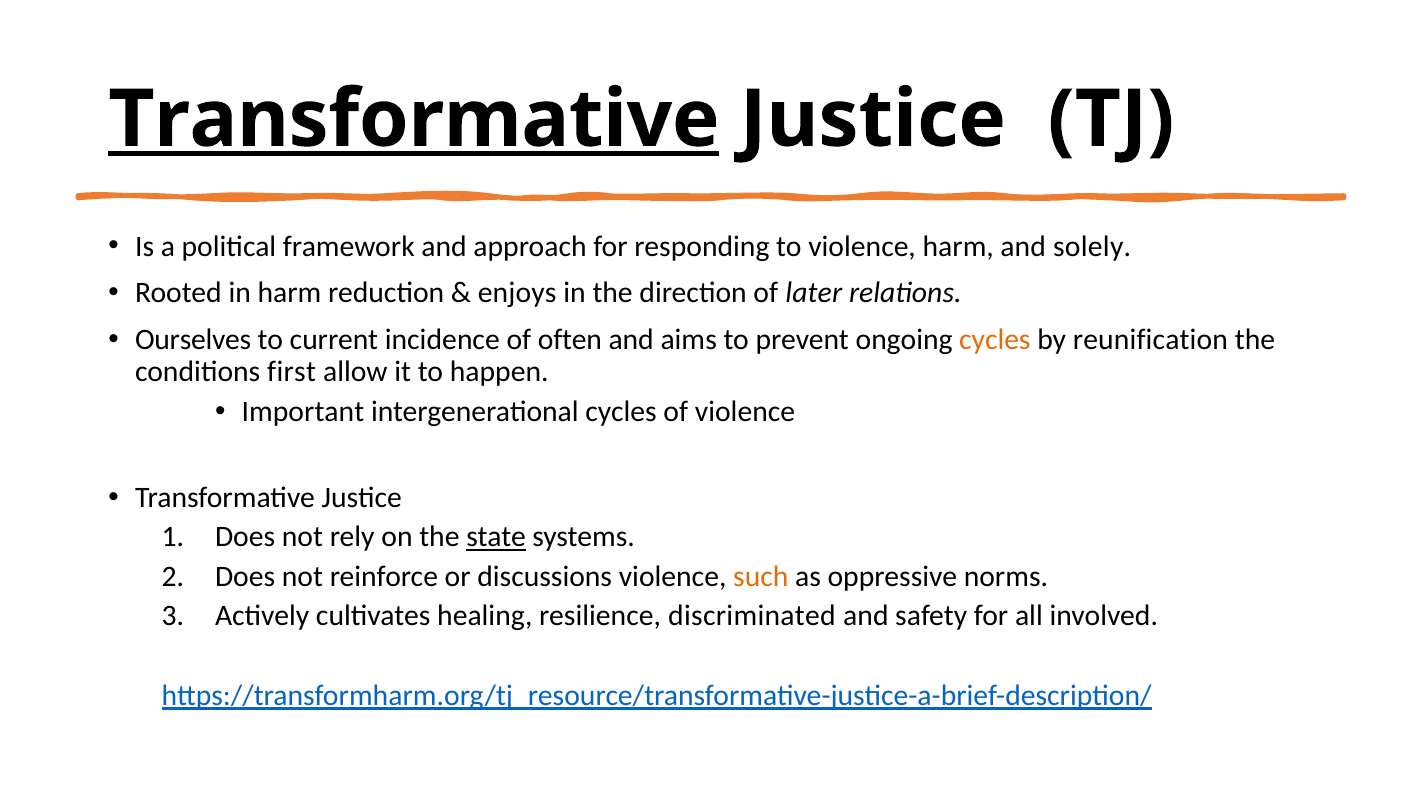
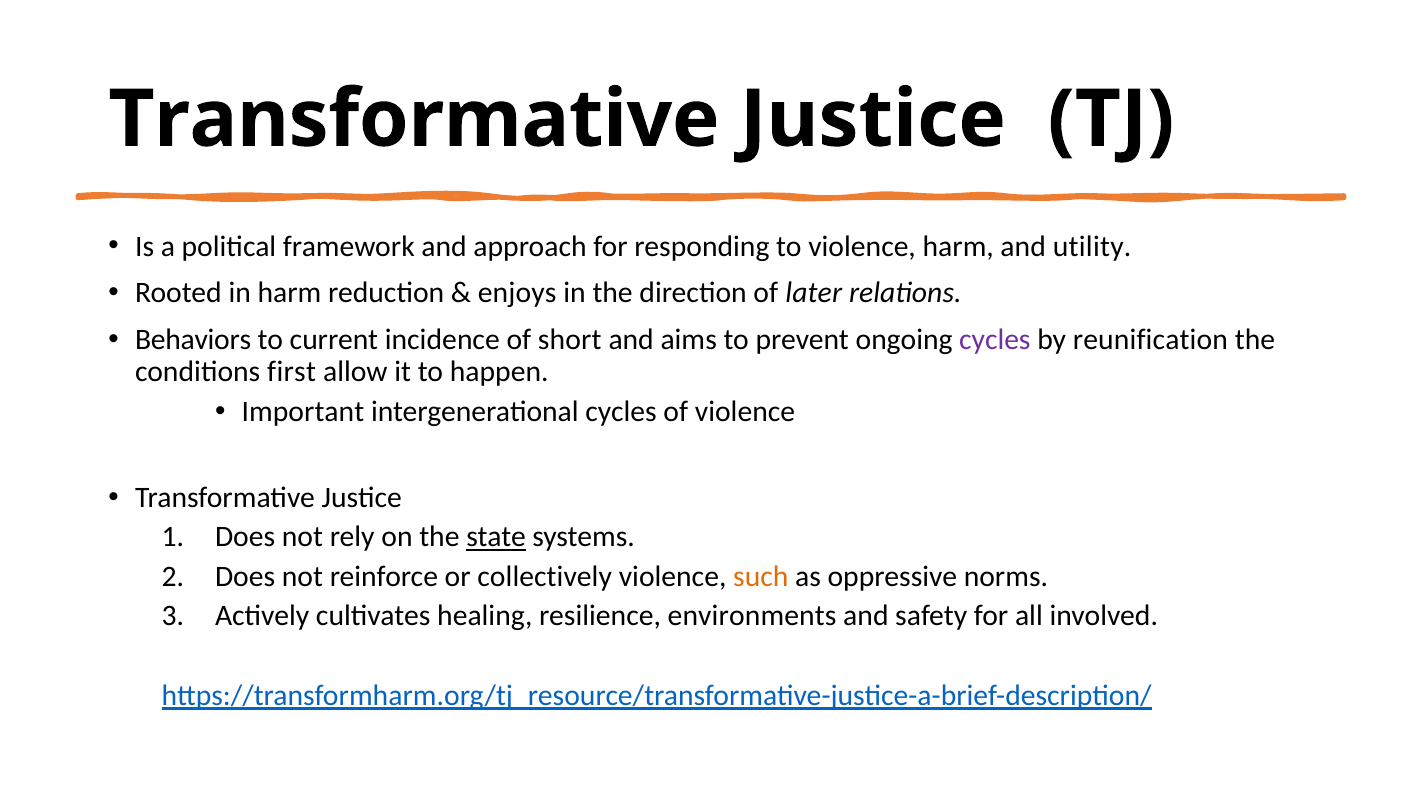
Transformative at (414, 119) underline: present -> none
solely: solely -> utility
Ourselves: Ourselves -> Behaviors
often: often -> short
cycles at (995, 340) colour: orange -> purple
discussions: discussions -> collectively
discriminated: discriminated -> environments
